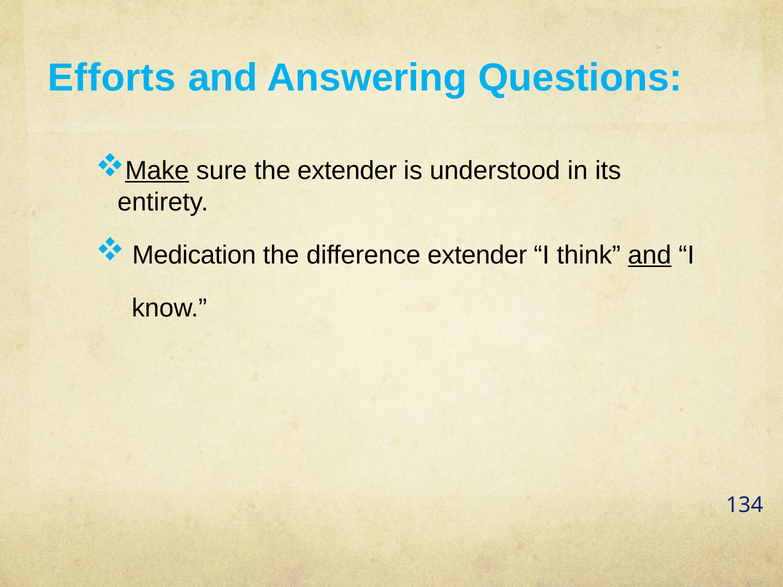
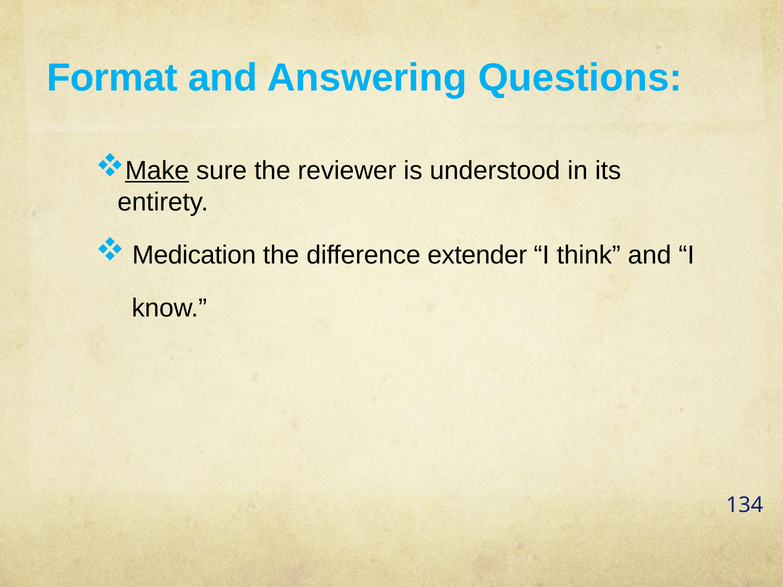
Efforts: Efforts -> Format
the extender: extender -> reviewer
and at (650, 255) underline: present -> none
